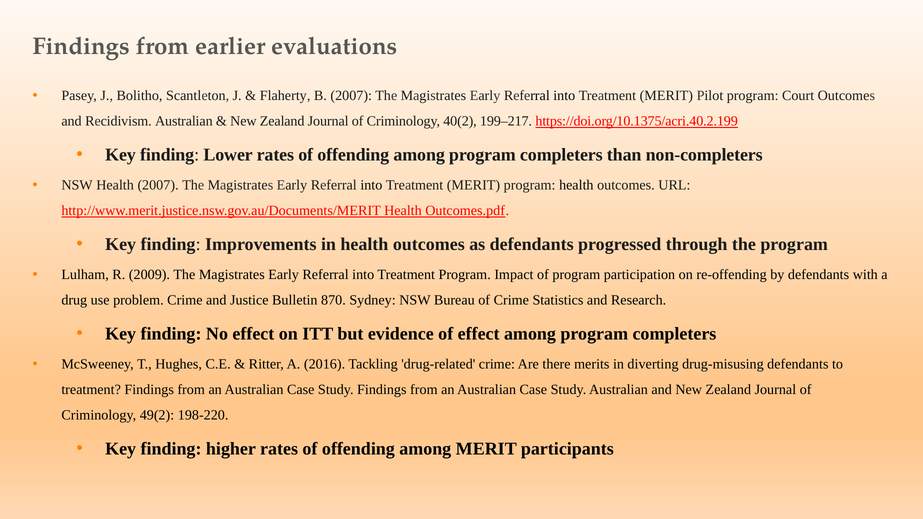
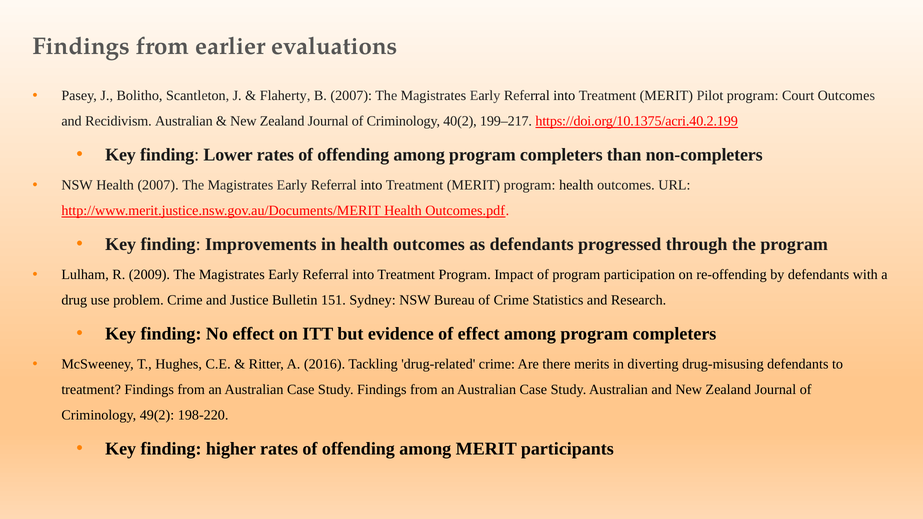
870: 870 -> 151
